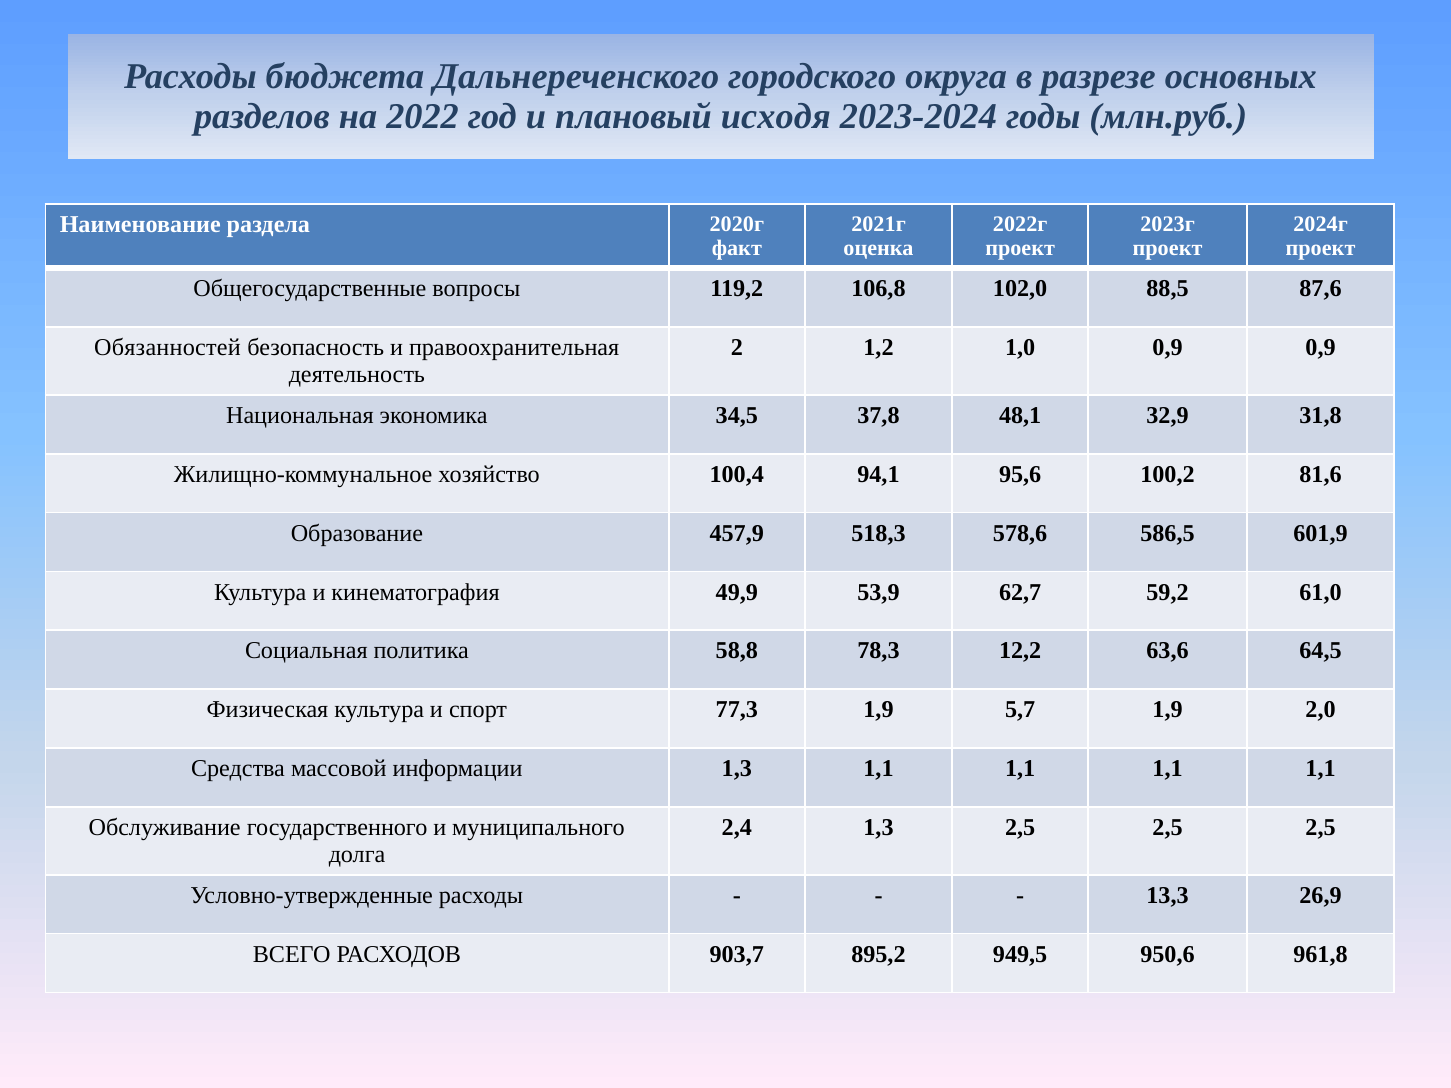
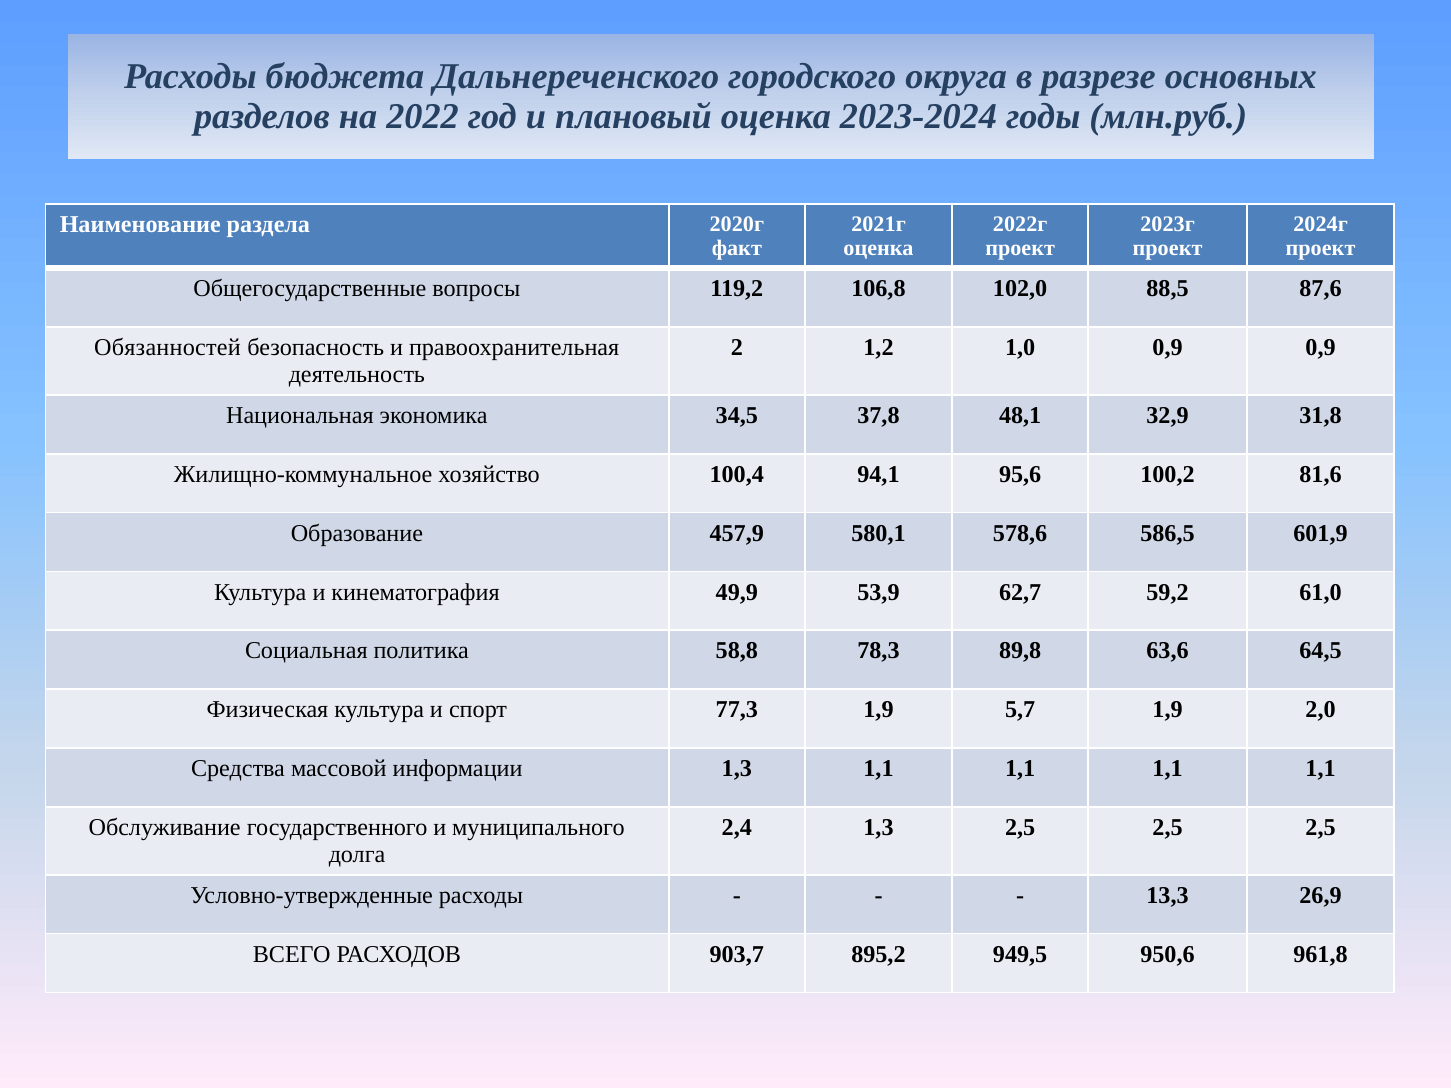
плановый исходя: исходя -> оценка
518,3: 518,3 -> 580,1
12,2: 12,2 -> 89,8
